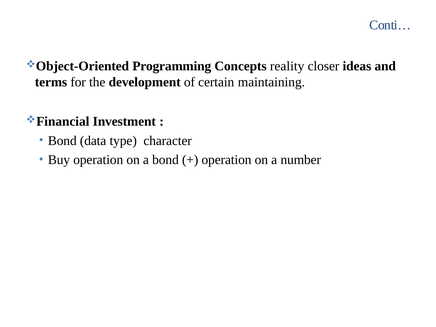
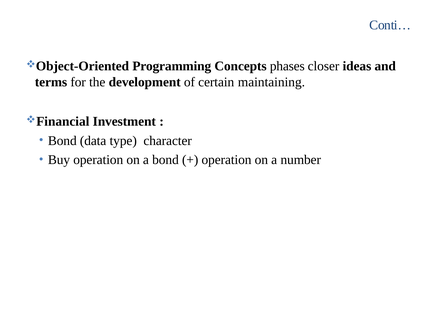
reality: reality -> phases
